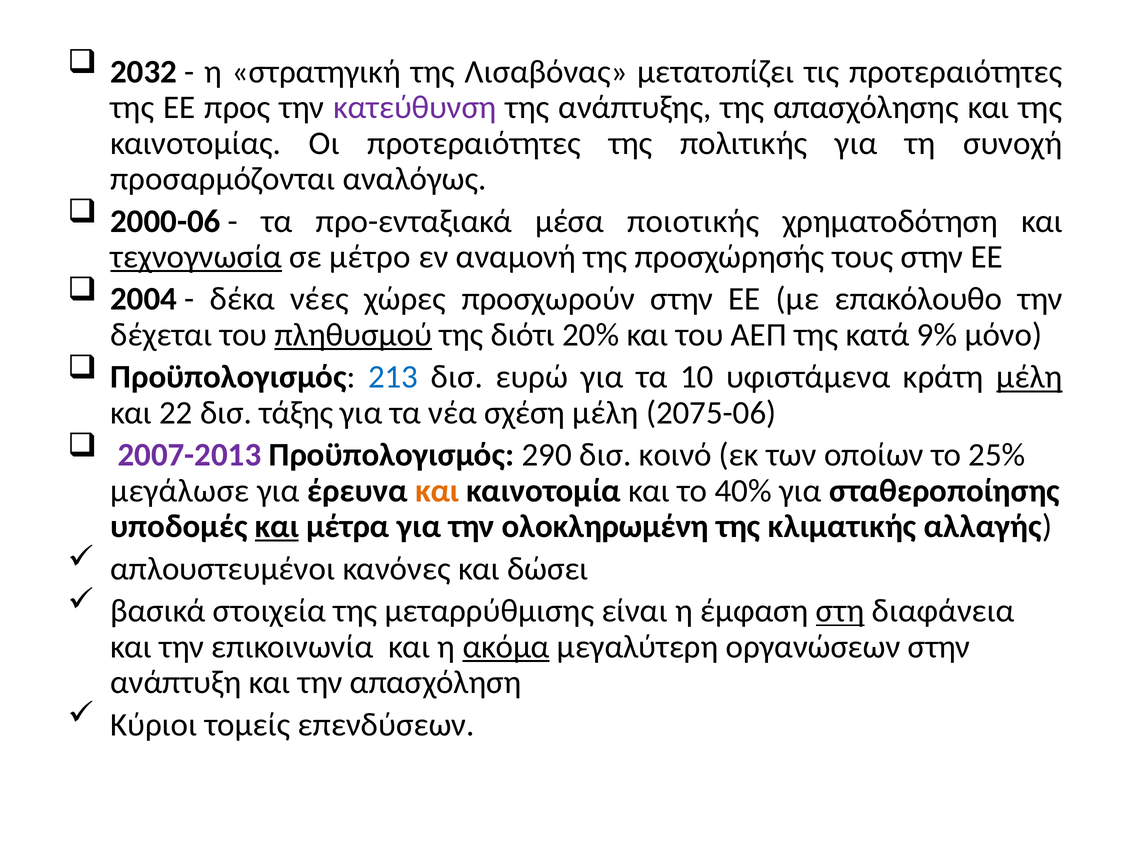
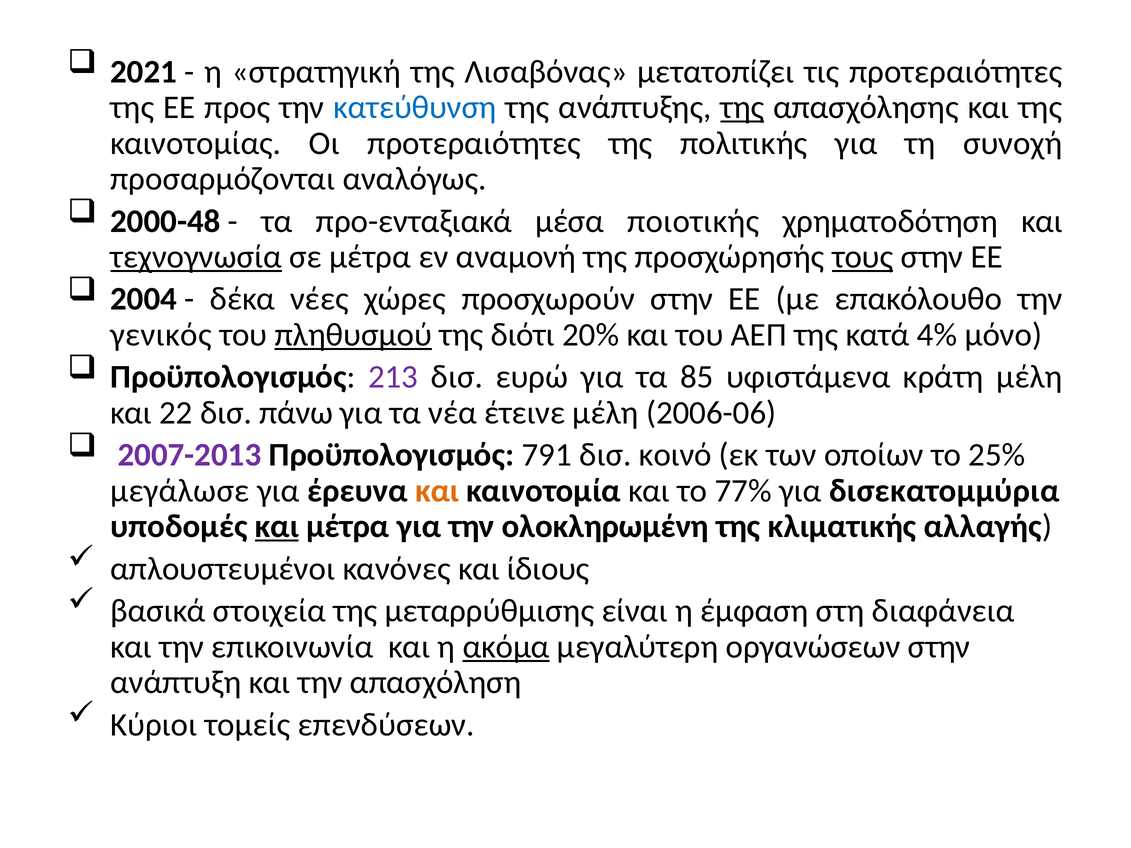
2032: 2032 -> 2021
κατεύθυνση colour: purple -> blue
της at (742, 108) underline: none -> present
2000-06: 2000-06 -> 2000-48
σε μέτρο: μέτρο -> μέτρα
τους underline: none -> present
δέχεται: δέχεται -> γενικός
9%: 9% -> 4%
213 colour: blue -> purple
10: 10 -> 85
μέλη at (1029, 377) underline: present -> none
τάξης: τάξης -> πάνω
σχέση: σχέση -> έτεινε
2075-06: 2075-06 -> 2006-06
290: 290 -> 791
40%: 40% -> 77%
σταθεροποίησης: σταθεροποίησης -> δισεκατομμύρια
δώσει: δώσει -> ίδιους
στη underline: present -> none
